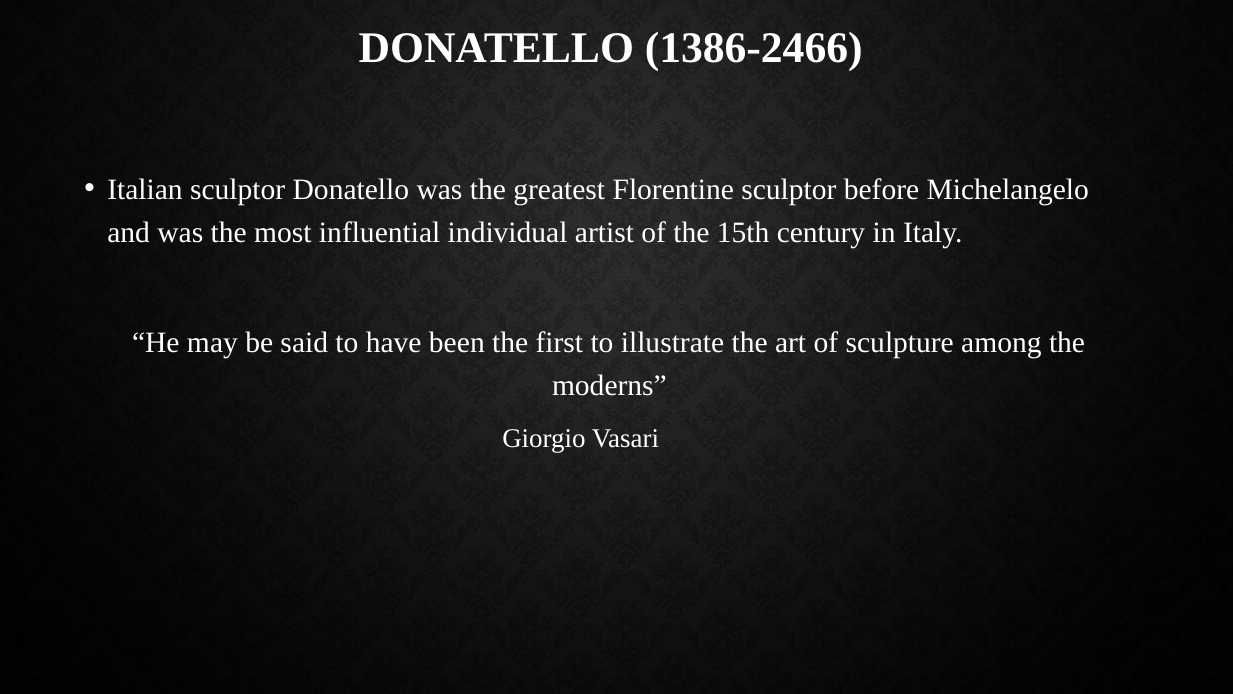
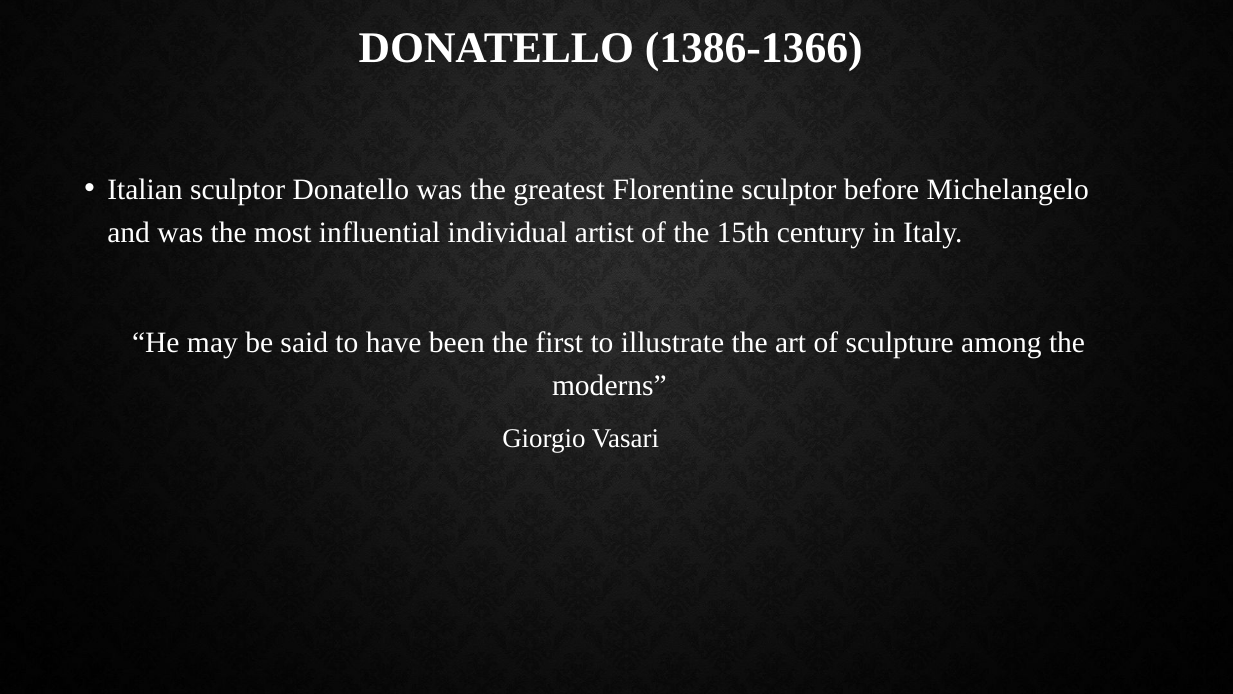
1386-2466: 1386-2466 -> 1386-1366
